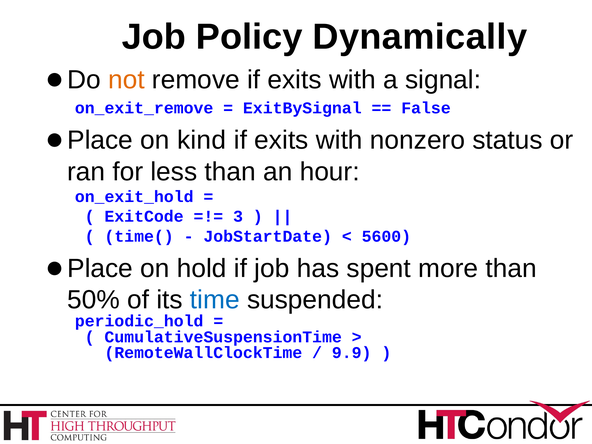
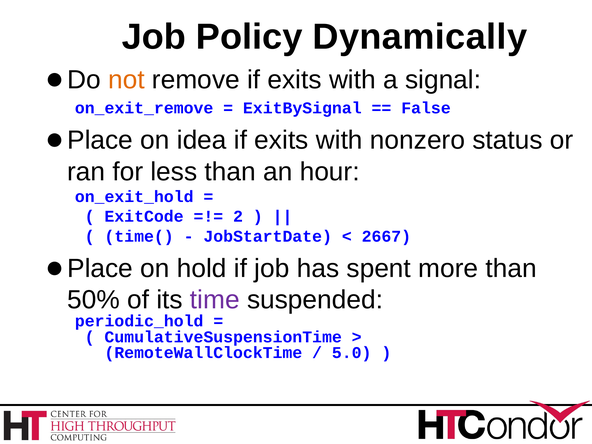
kind: kind -> idea
3: 3 -> 2
5600: 5600 -> 2667
time colour: blue -> purple
9.9: 9.9 -> 5.0
